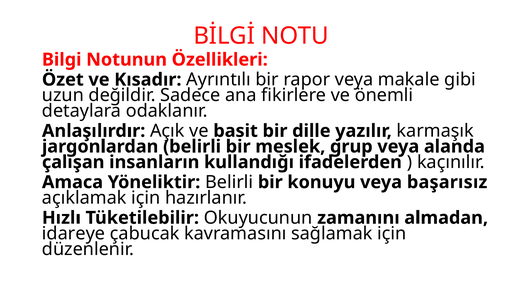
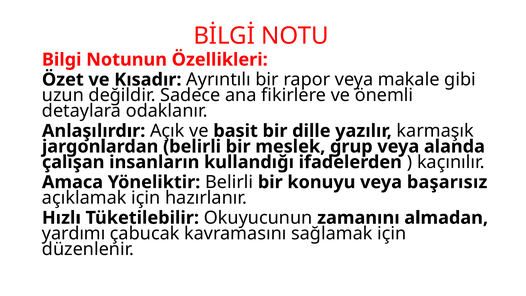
idareye: idareye -> yardımı
